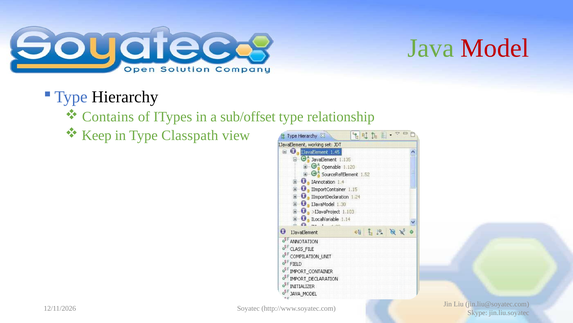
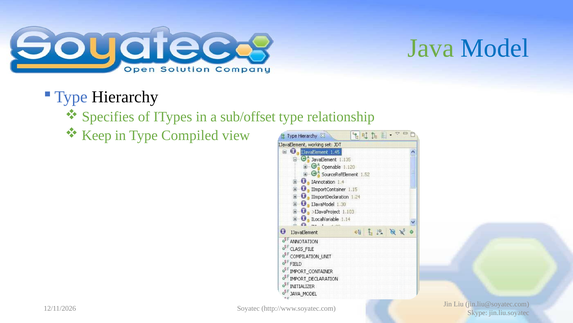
Model colour: red -> blue
Contains: Contains -> Specifies
Classpath: Classpath -> Compiled
